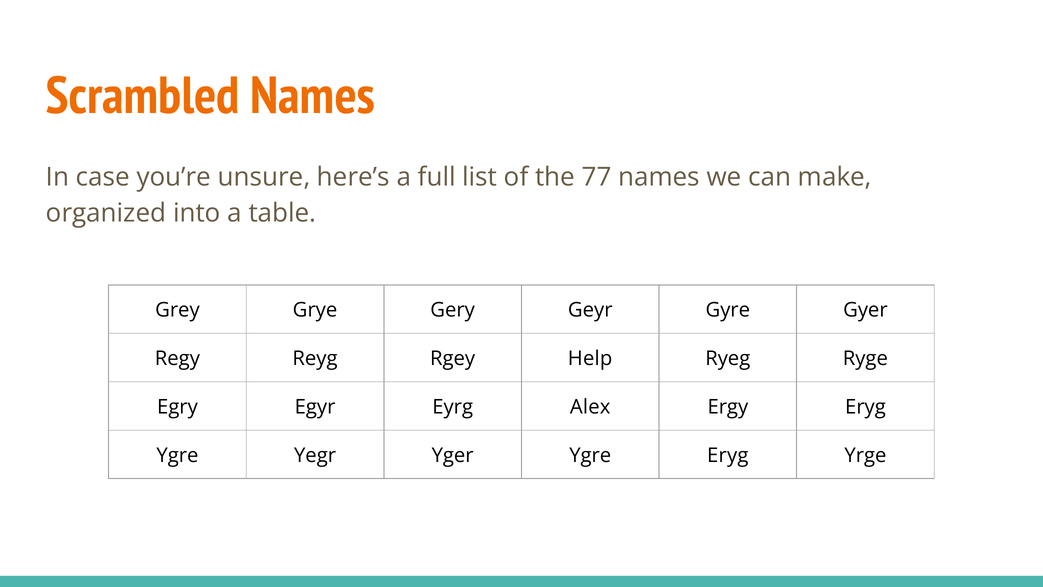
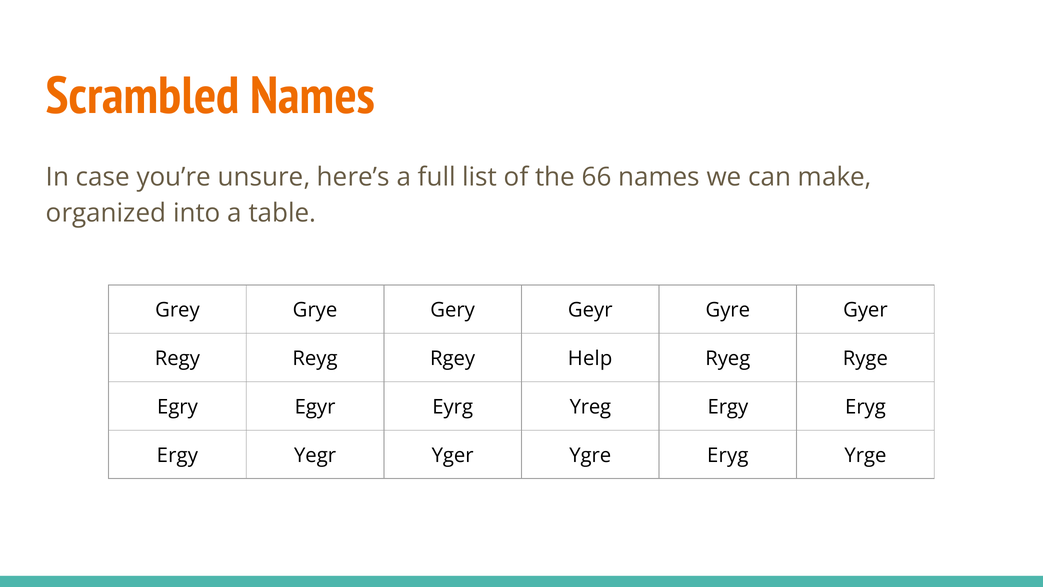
77: 77 -> 66
Alex: Alex -> Yreg
Ygre at (177, 455): Ygre -> Ergy
